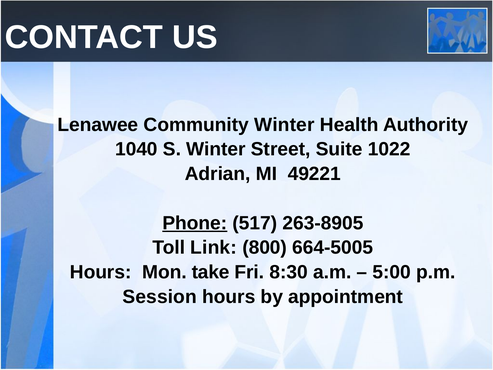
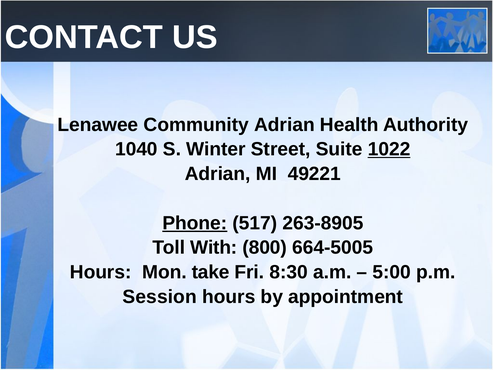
Community Winter: Winter -> Adrian
1022 underline: none -> present
Link: Link -> With
